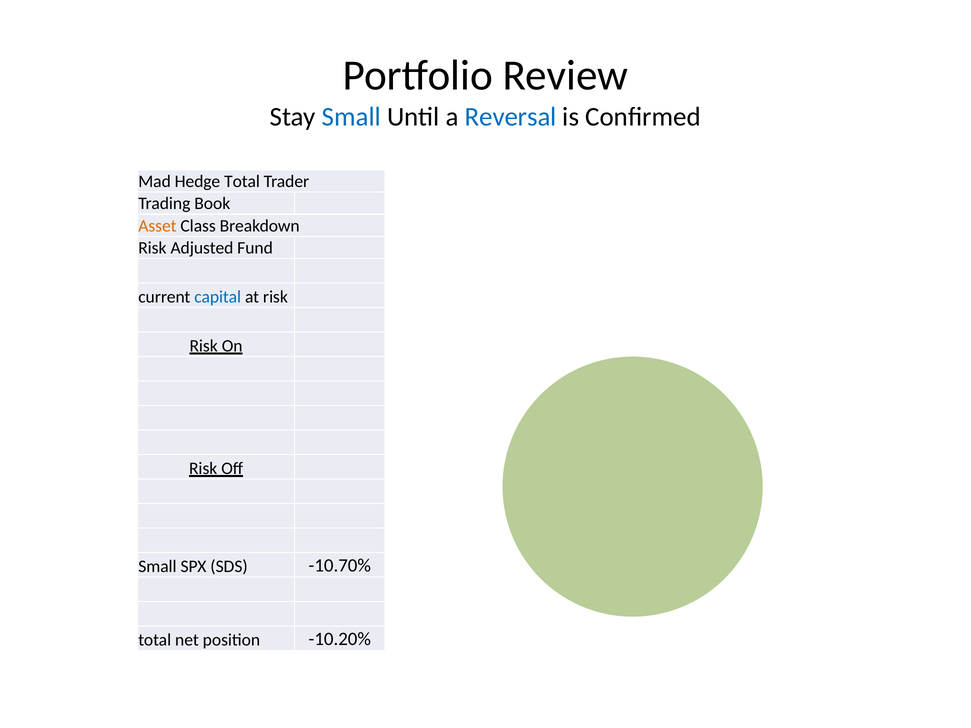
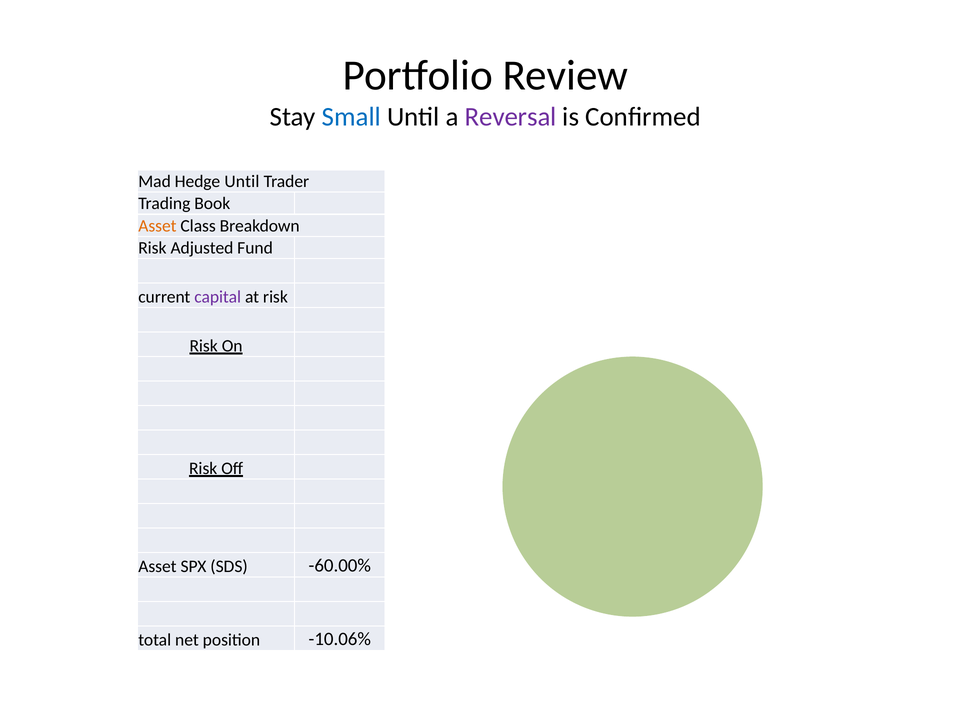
Reversal colour: blue -> purple
Hedge Total: Total -> Until
capital colour: blue -> purple
Small at (157, 567): Small -> Asset
-10.70%: -10.70% -> -60.00%
-10.20%: -10.20% -> -10.06%
